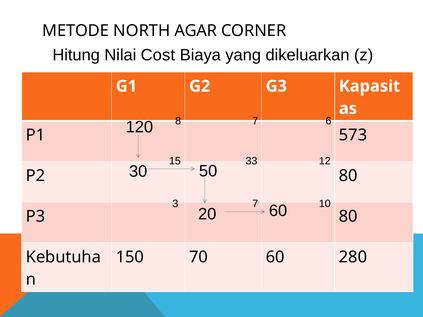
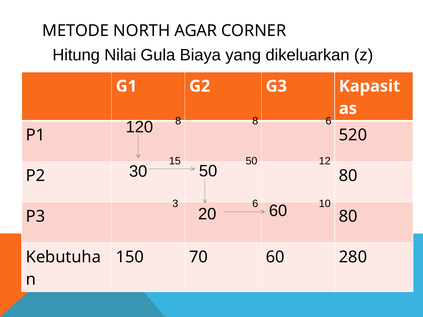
Cost: Cost -> Gula
8 7: 7 -> 8
573: 573 -> 520
15 33: 33 -> 50
3 7: 7 -> 6
